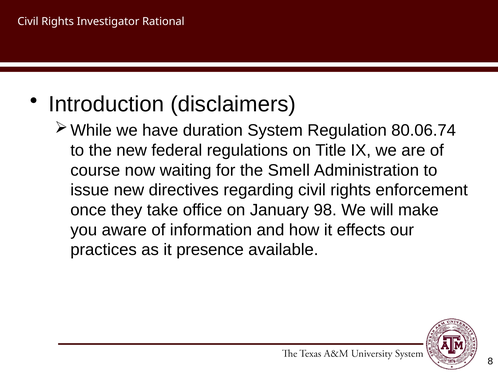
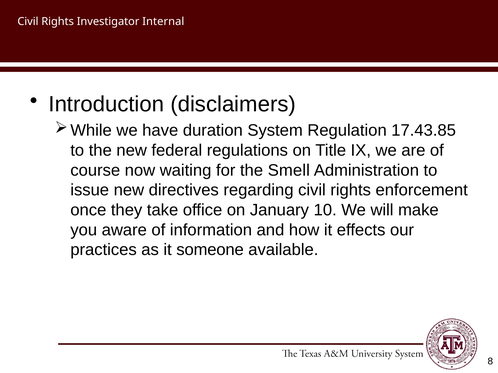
Rational: Rational -> Internal
80.06.74: 80.06.74 -> 17.43.85
98: 98 -> 10
presence: presence -> someone
